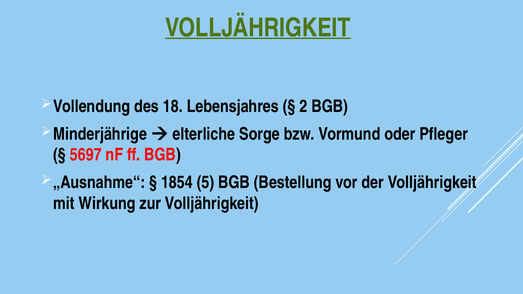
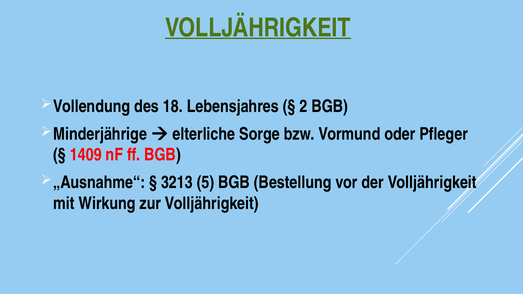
5697: 5697 -> 1409
1854: 1854 -> 3213
